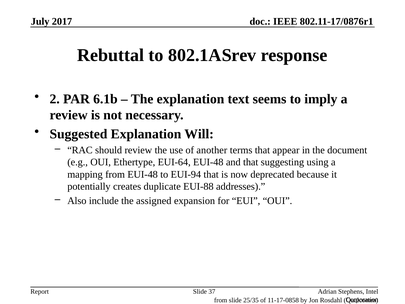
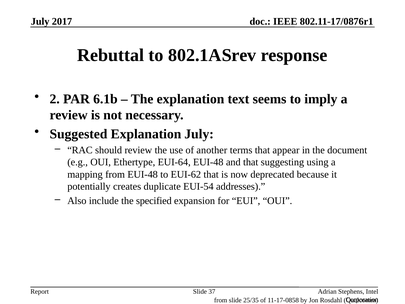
Explanation Will: Will -> July
EUI-94: EUI-94 -> EUI-62
EUI-88: EUI-88 -> EUI-54
assigned: assigned -> specified
